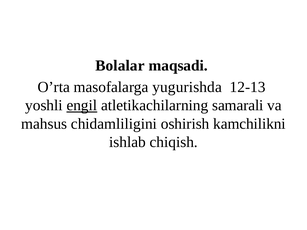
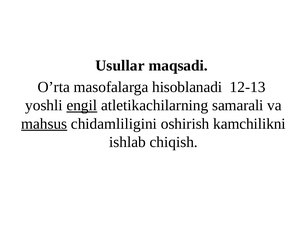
Bolalar: Bolalar -> Usullar
yugurishda: yugurishda -> hisoblanadi
mahsus underline: none -> present
